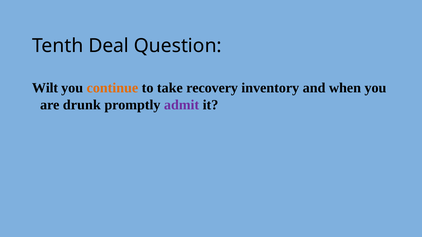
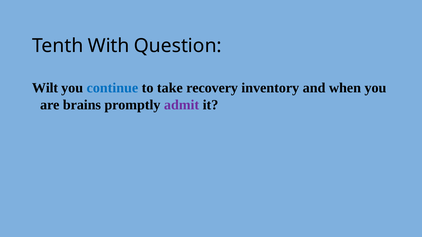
Deal: Deal -> With
continue colour: orange -> blue
drunk: drunk -> brains
